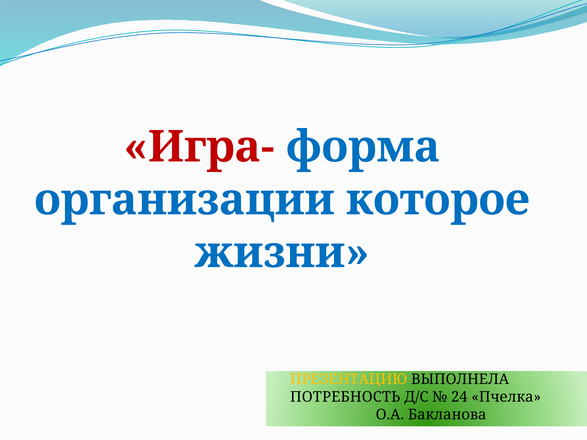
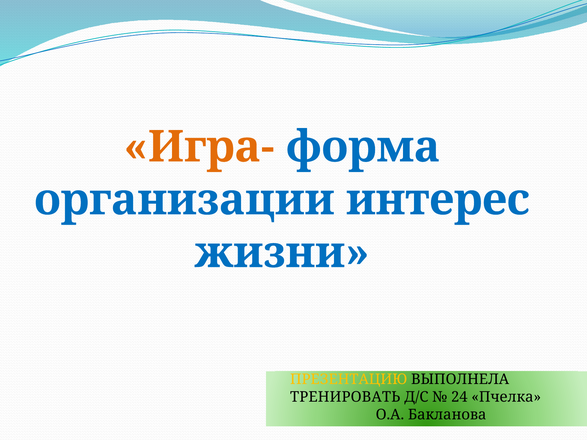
Игра- colour: red -> orange
которое: которое -> интерес
ПОТРЕБНОСТЬ: ПОТРЕБНОСТЬ -> ТРЕНИРОВАТЬ
